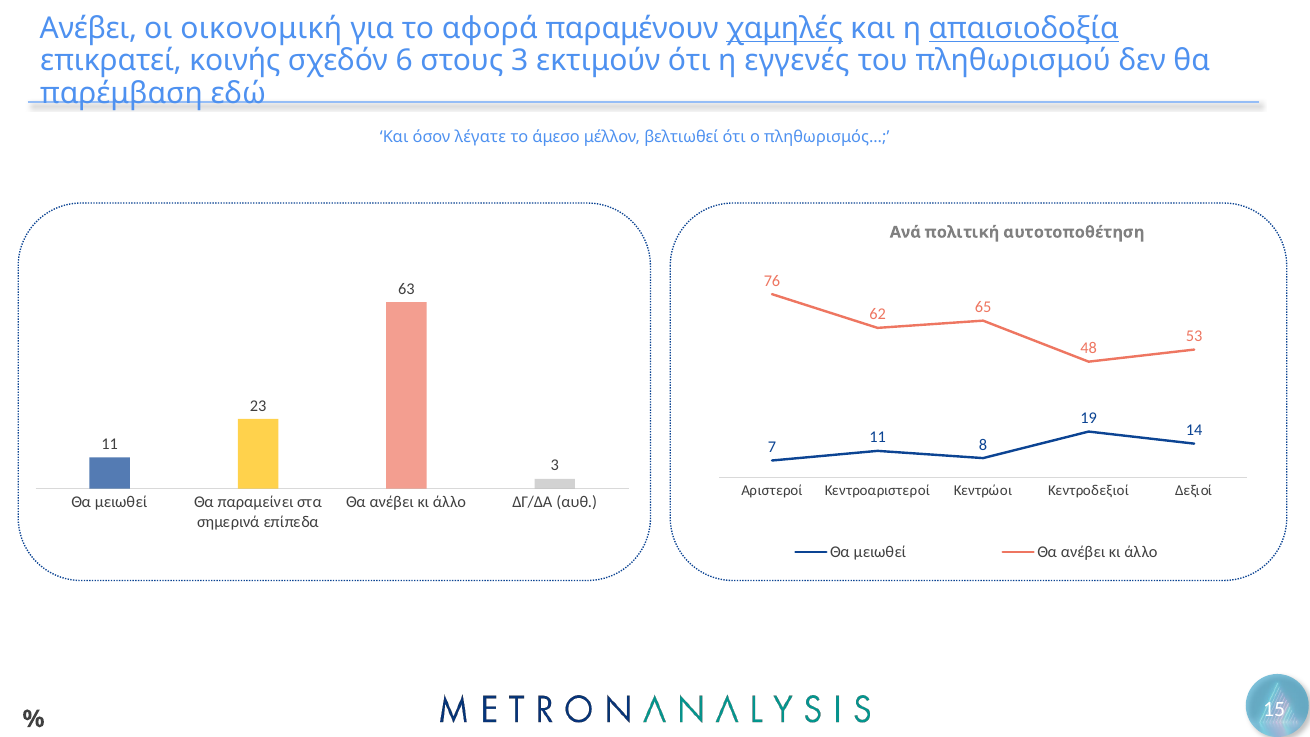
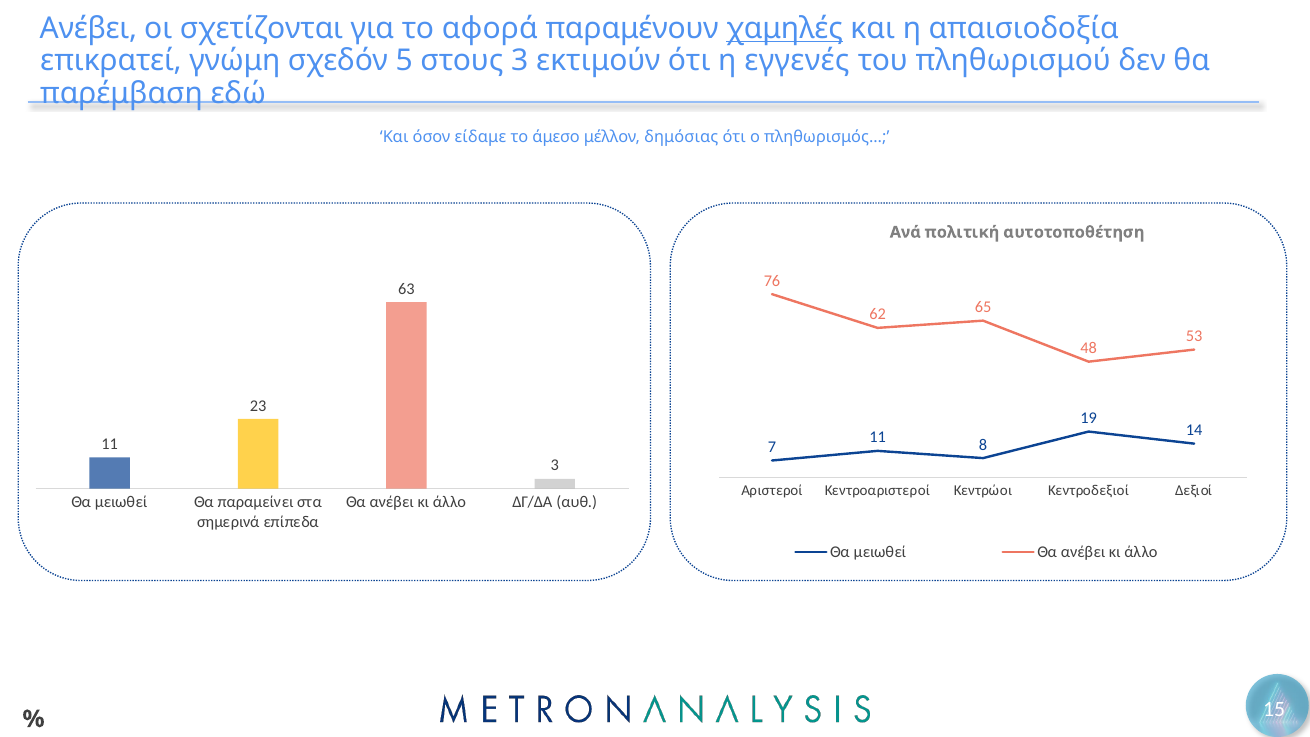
οικονομική: οικονομική -> σχετίζονται
απαισιοδοξία underline: present -> none
κοινής: κοινής -> γνώμη
6: 6 -> 5
λέγατε: λέγατε -> είδαμε
βελτιωθεί: βελτιωθεί -> δημόσιας
